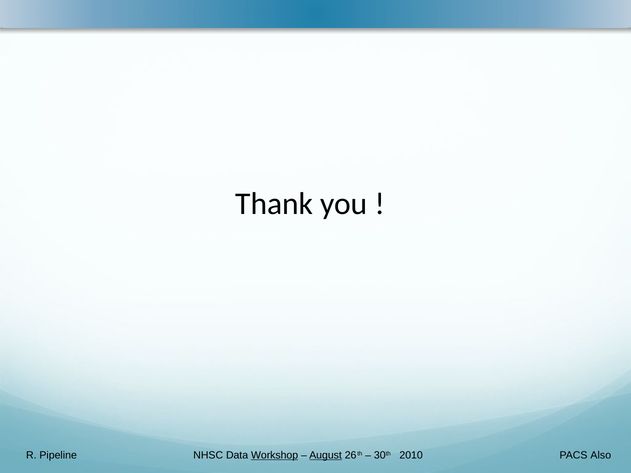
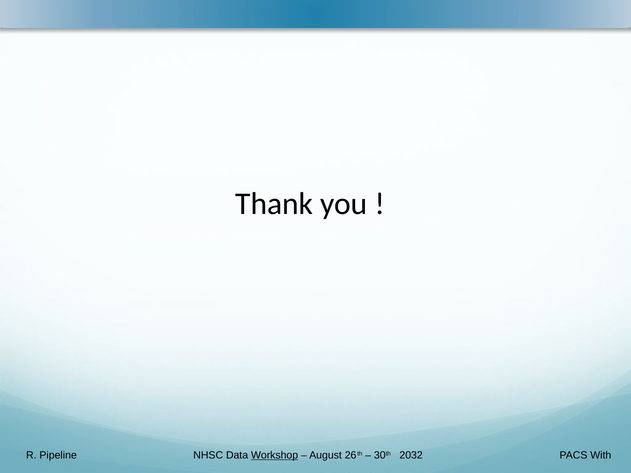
August underline: present -> none
2010: 2010 -> 2032
Also: Also -> With
